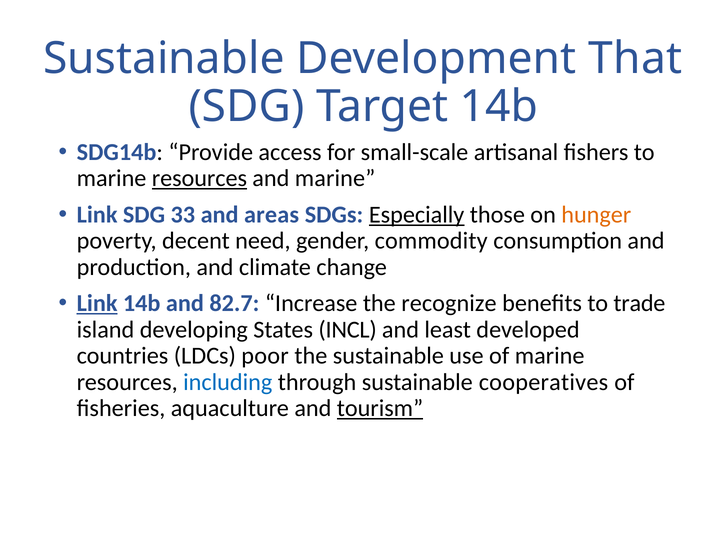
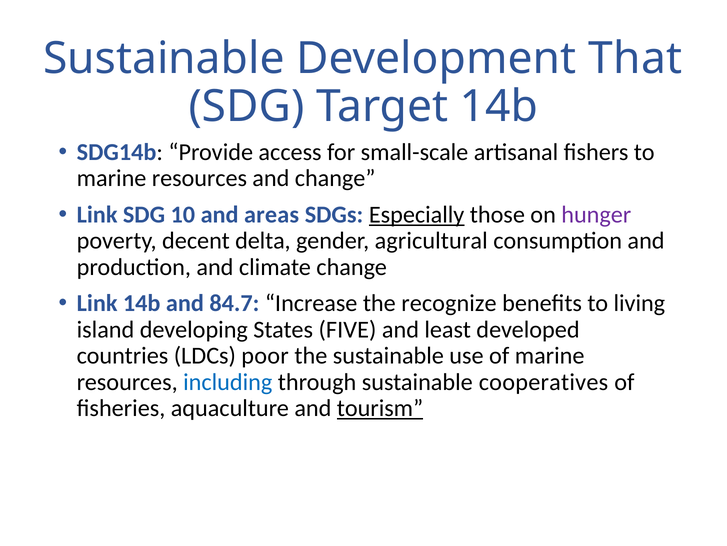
resources at (199, 178) underline: present -> none
and marine: marine -> change
33: 33 -> 10
hunger colour: orange -> purple
need: need -> delta
commodity: commodity -> agricultural
Link at (97, 303) underline: present -> none
82.7: 82.7 -> 84.7
trade: trade -> living
INCL: INCL -> FIVE
